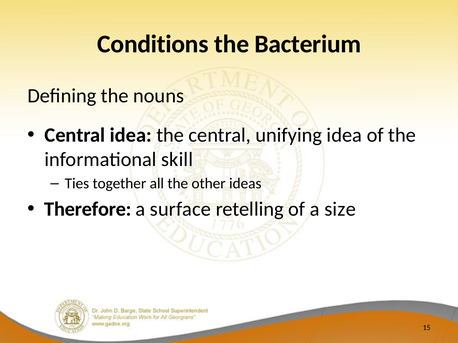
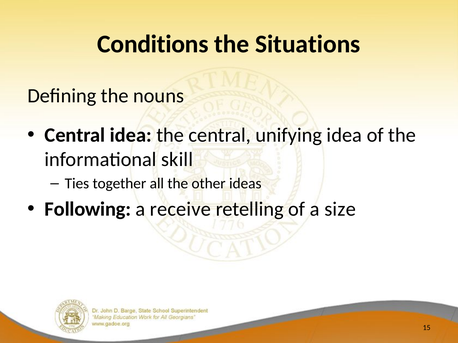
Bacterium: Bacterium -> Situations
Therefore: Therefore -> Following
surface: surface -> receive
